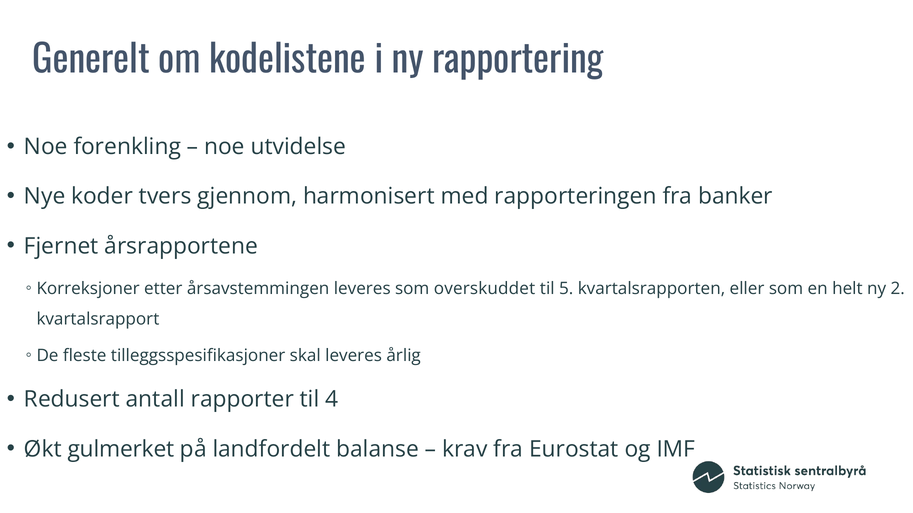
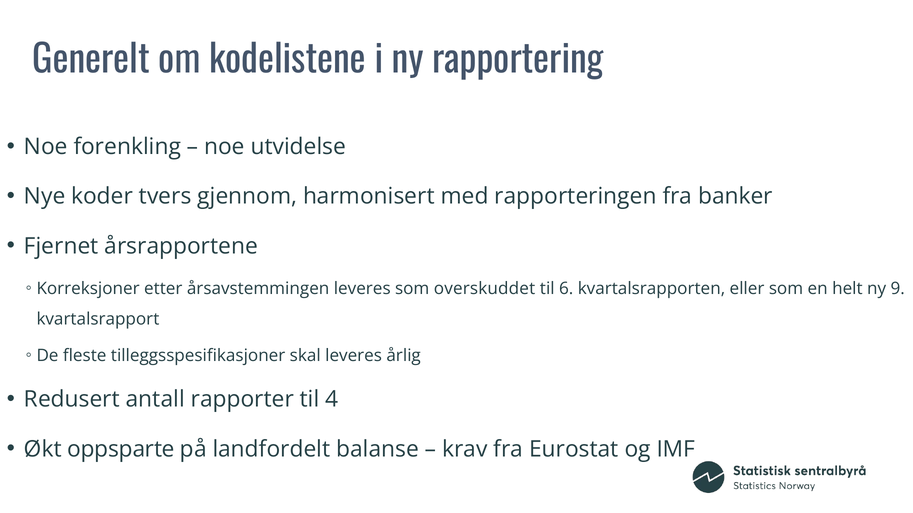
5: 5 -> 6
2: 2 -> 9
gulmerket: gulmerket -> oppsparte
